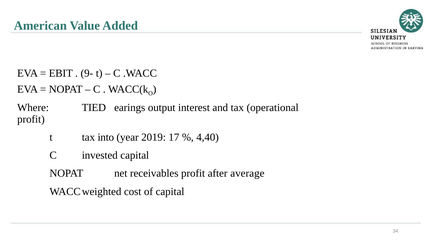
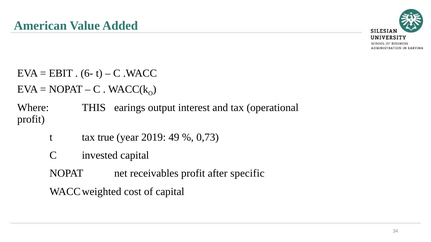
9-: 9- -> 6-
TIED: TIED -> THIS
into: into -> true
17: 17 -> 49
4,40: 4,40 -> 0,73
average: average -> specific
